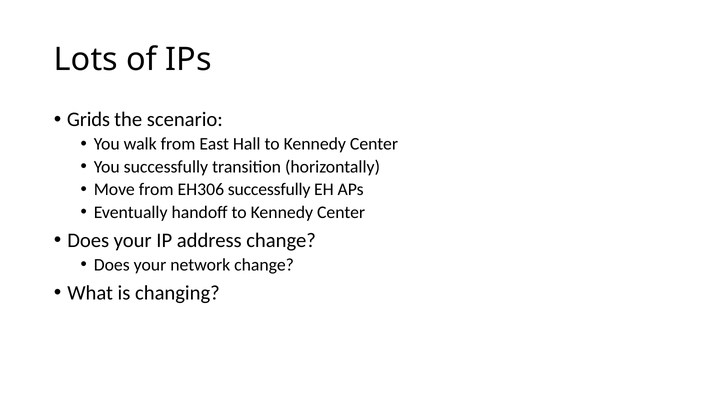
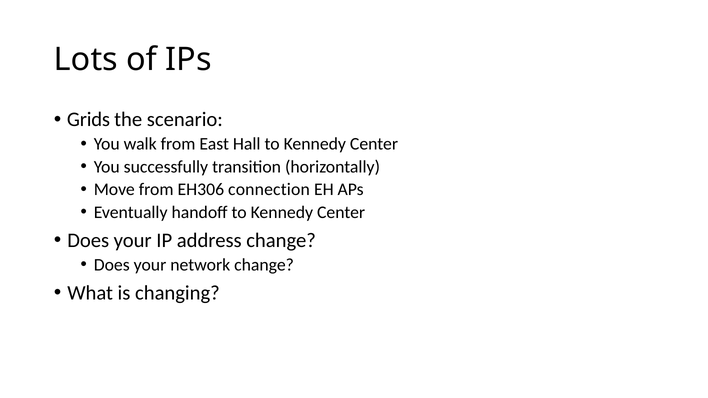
EH306 successfully: successfully -> connection
